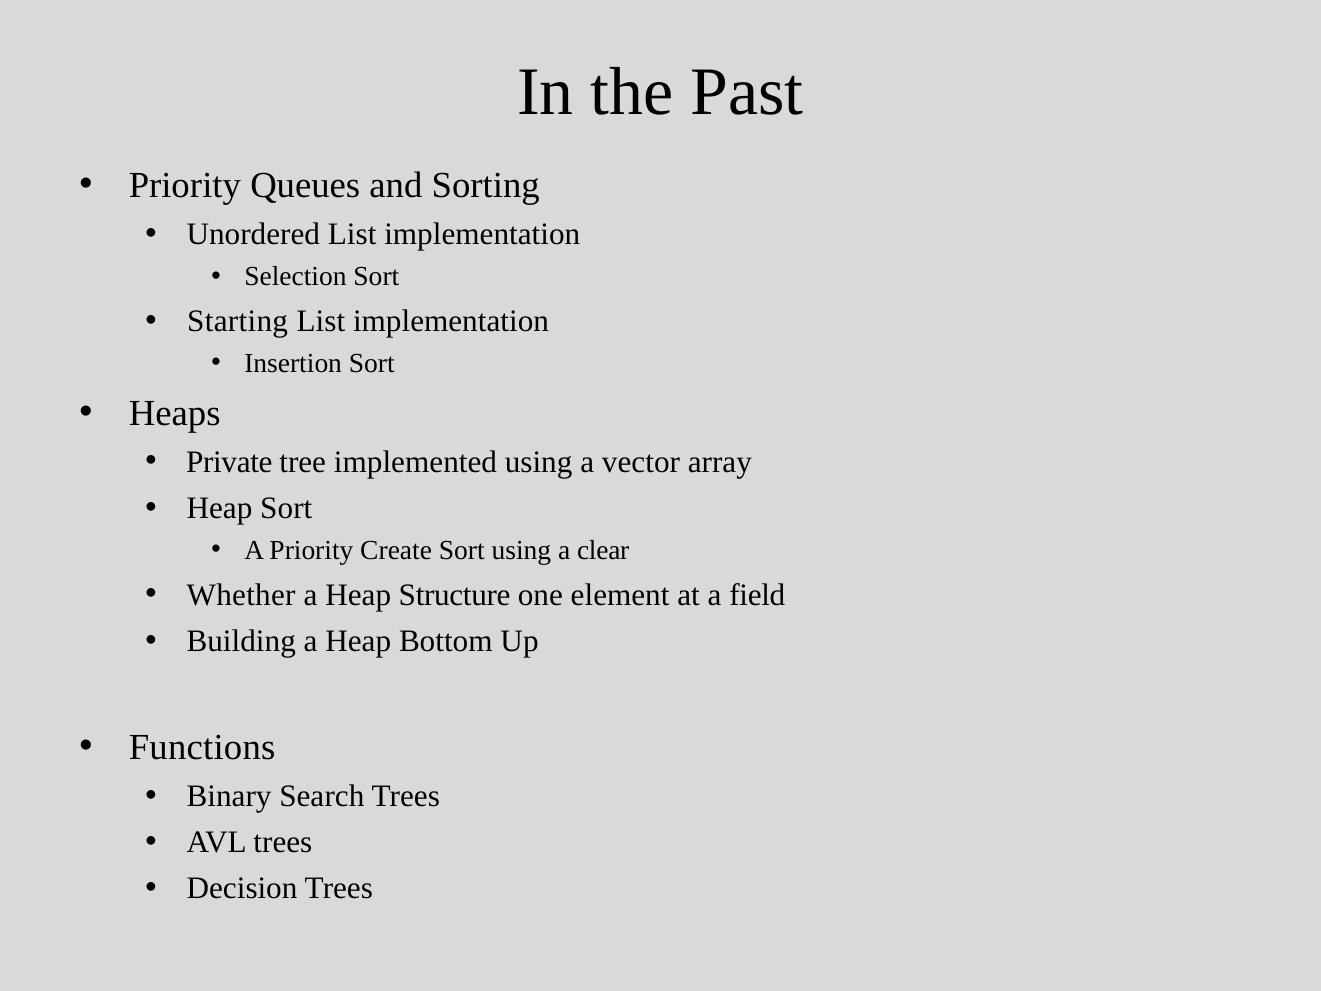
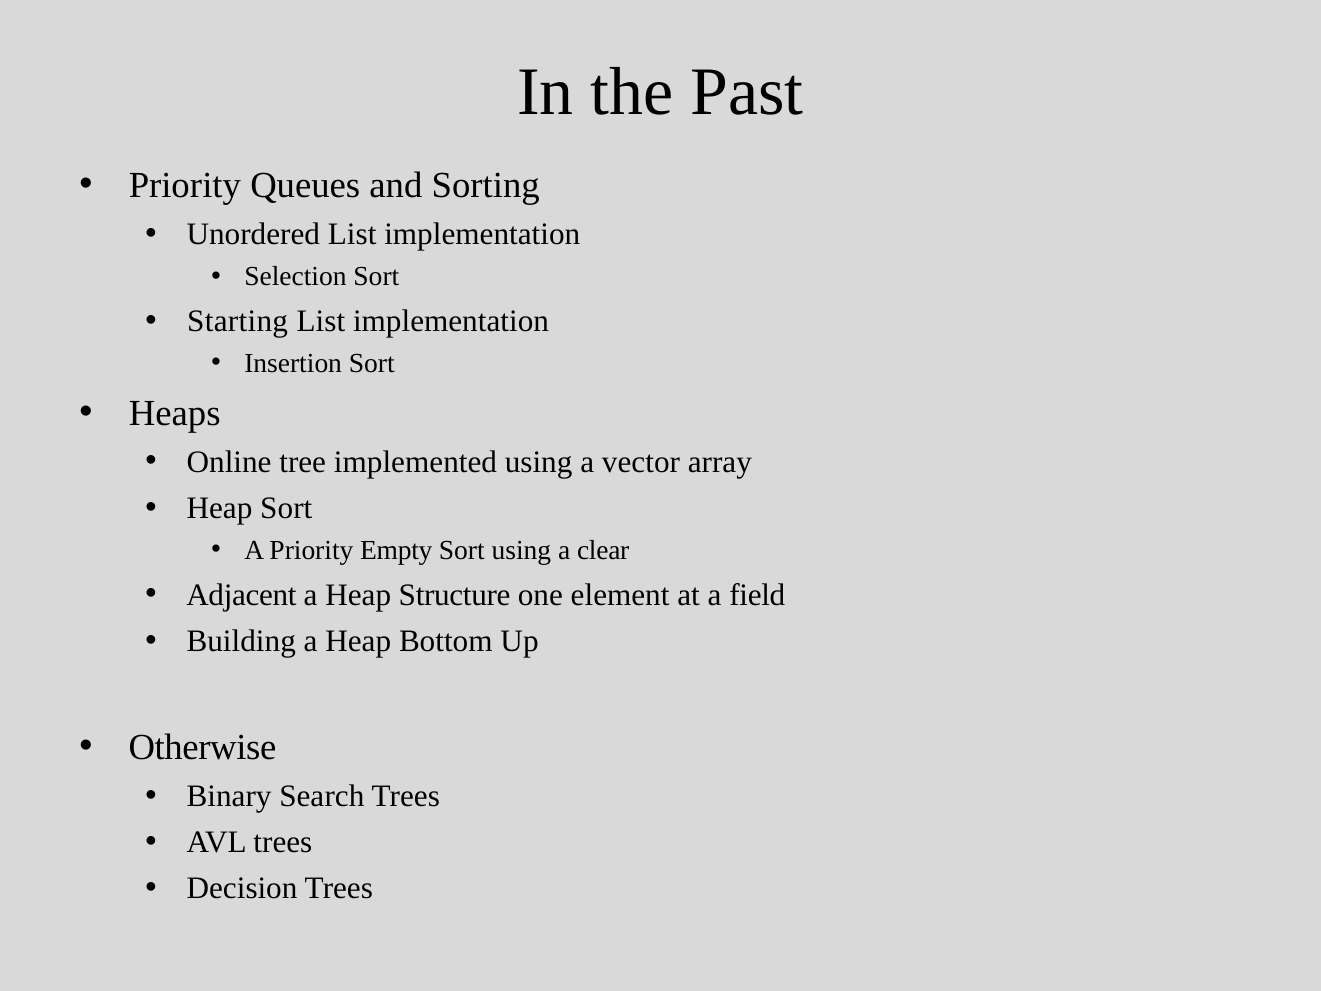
Private: Private -> Online
Create: Create -> Empty
Whether: Whether -> Adjacent
Functions: Functions -> Otherwise
